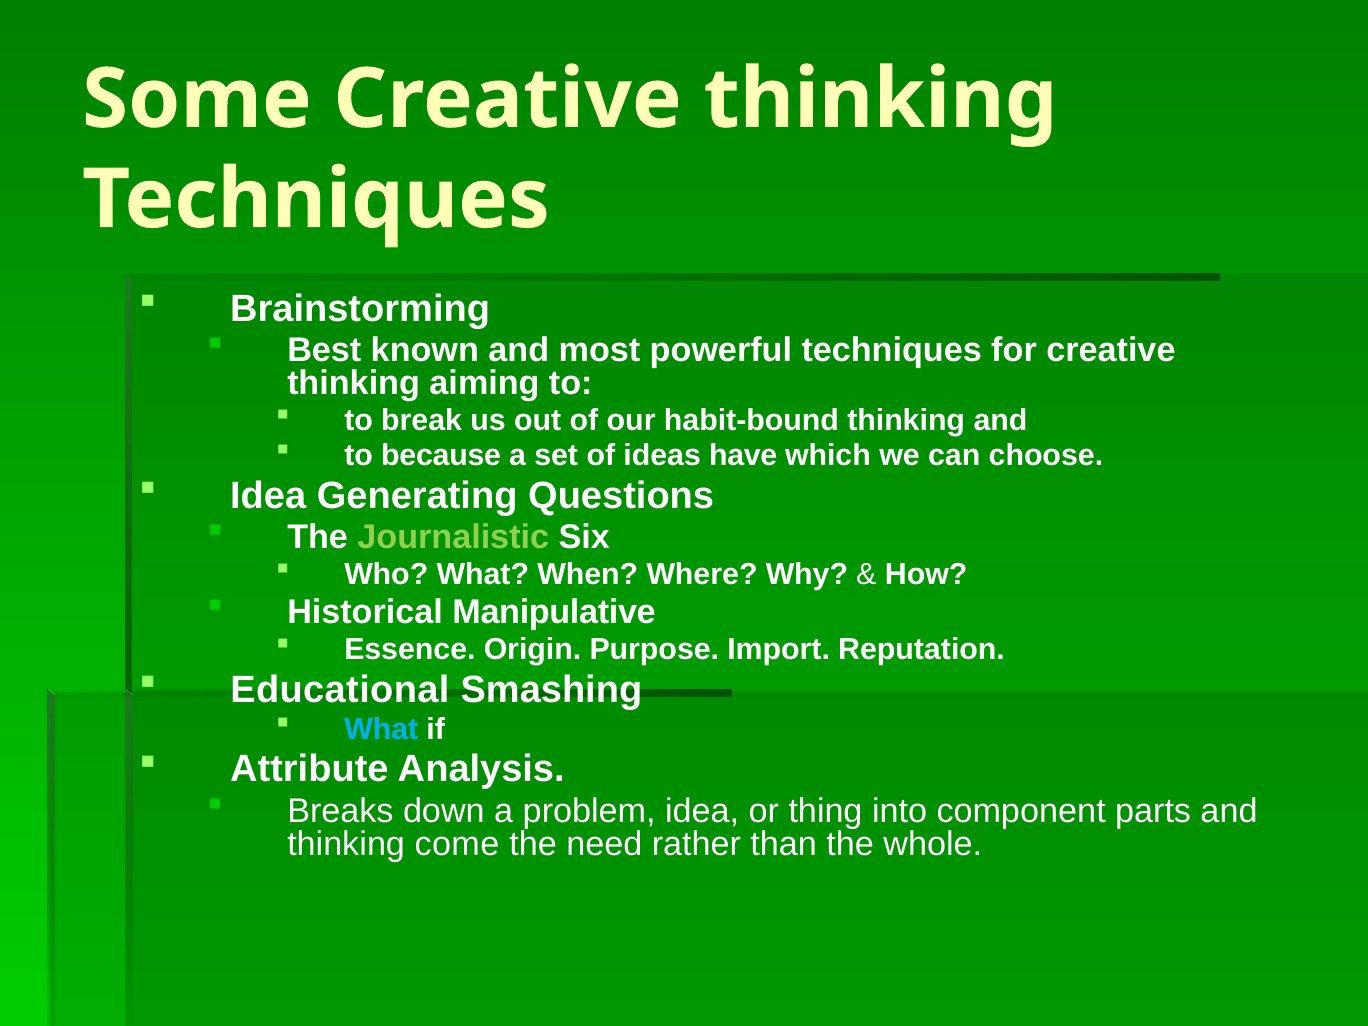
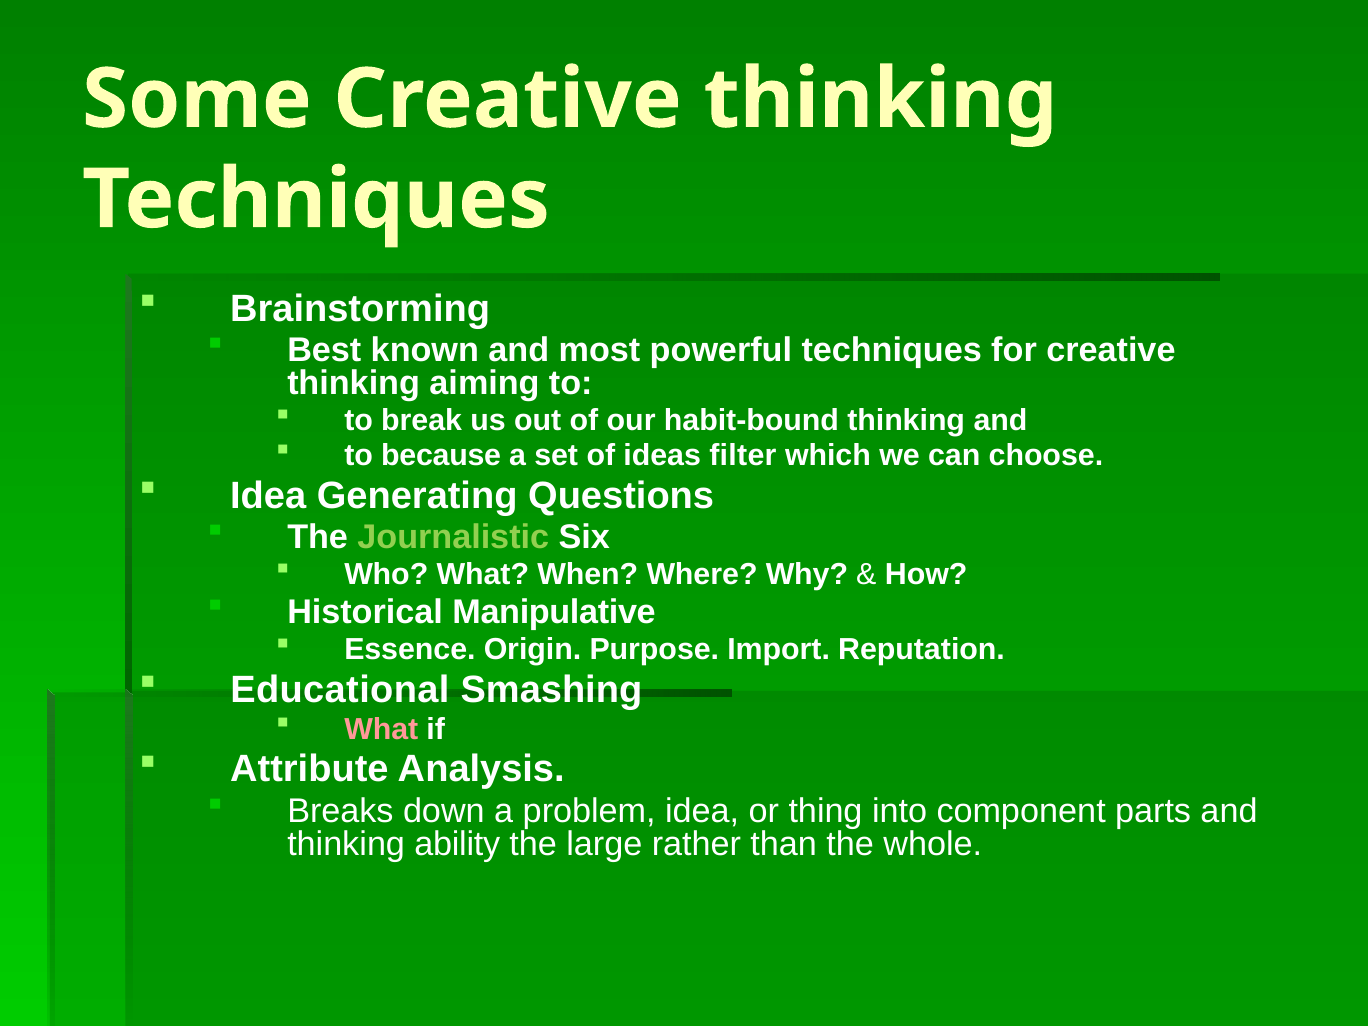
have: have -> filter
What at (381, 729) colour: light blue -> pink
come: come -> ability
need: need -> large
